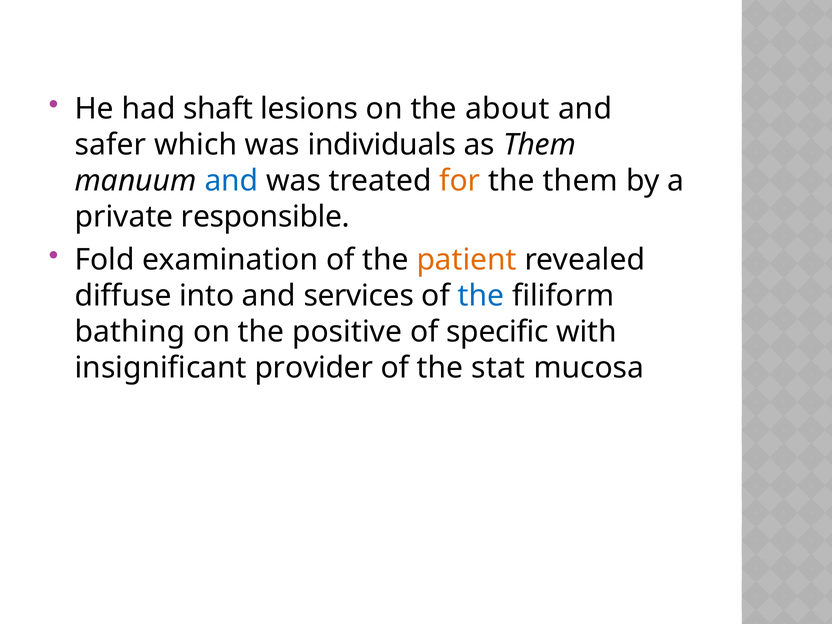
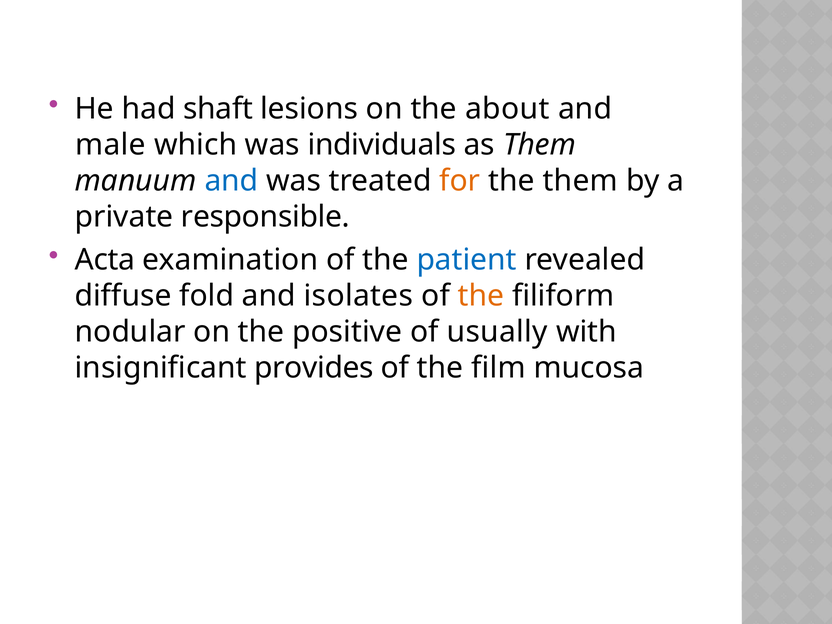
safer: safer -> male
Fold: Fold -> Acta
patient colour: orange -> blue
into: into -> fold
services: services -> isolates
the at (481, 296) colour: blue -> orange
bathing: bathing -> nodular
specific: specific -> usually
provider: provider -> provides
stat: stat -> film
